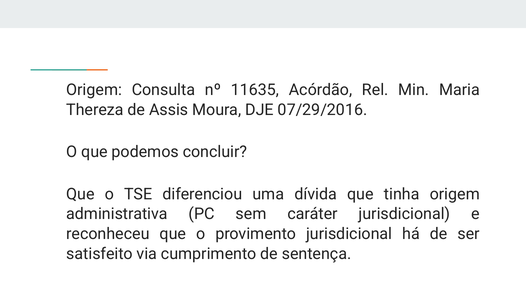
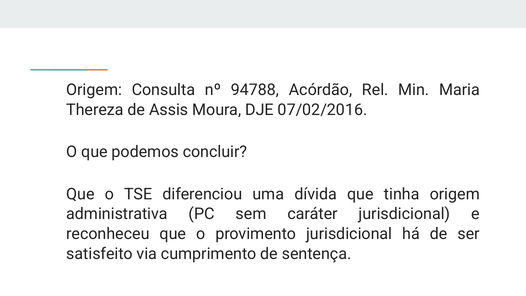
11635: 11635 -> 94788
07/29/2016: 07/29/2016 -> 07/02/2016
